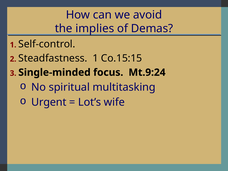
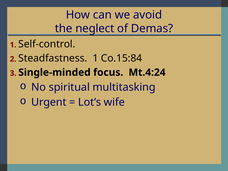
implies: implies -> neglect
Co.15:15: Co.15:15 -> Co.15:84
Mt.9:24: Mt.9:24 -> Mt.4:24
